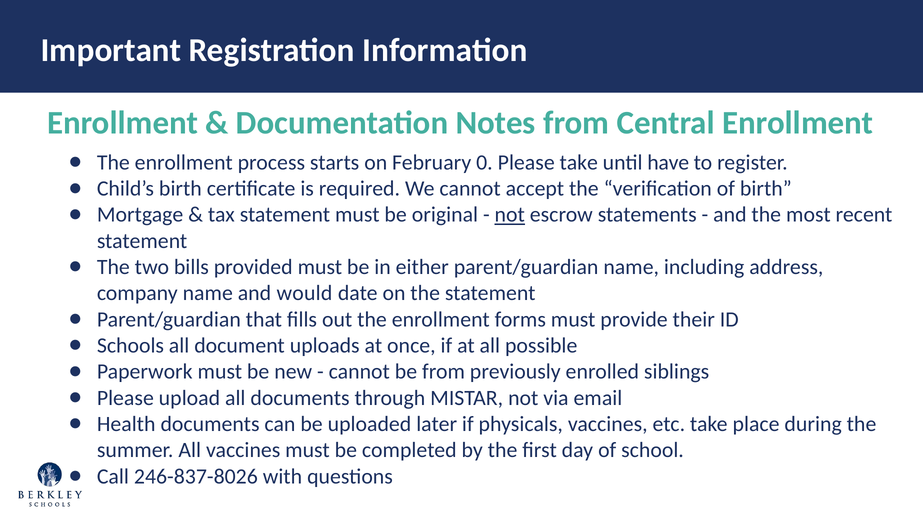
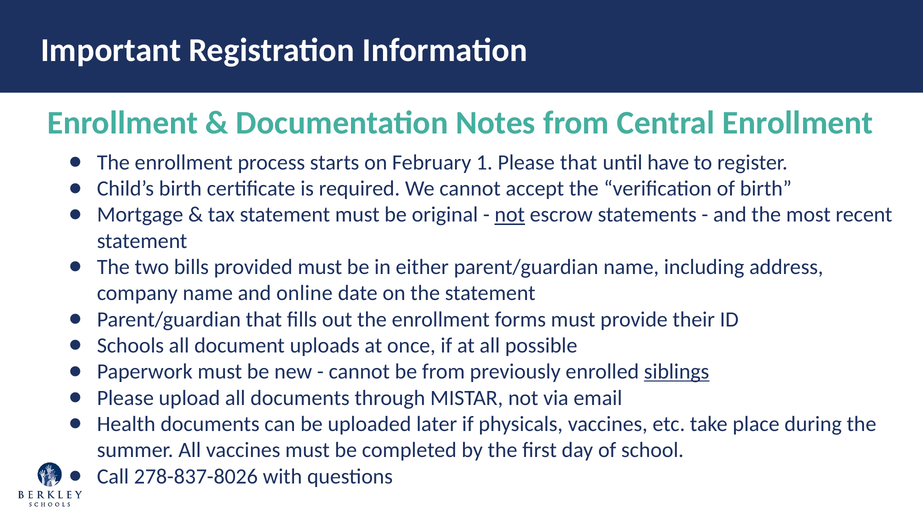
0: 0 -> 1
Please take: take -> that
would: would -> online
siblings underline: none -> present
246-837-8026: 246-837-8026 -> 278-837-8026
